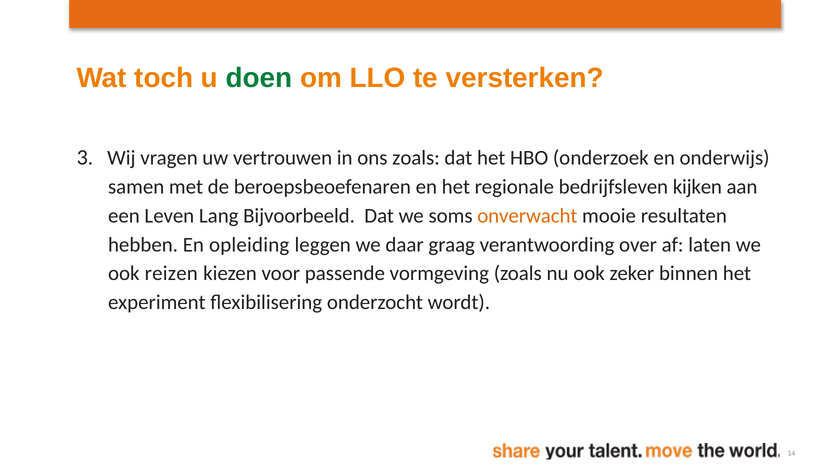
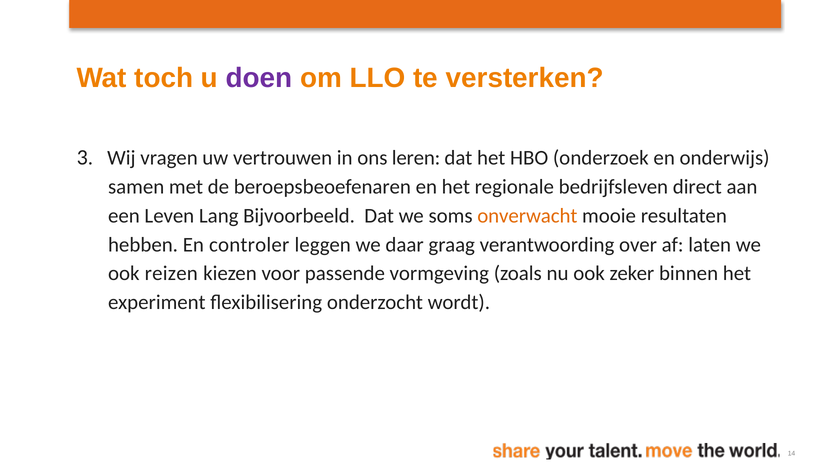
doen colour: green -> purple
ons zoals: zoals -> leren
kijken: kijken -> direct
opleiding: opleiding -> controler
